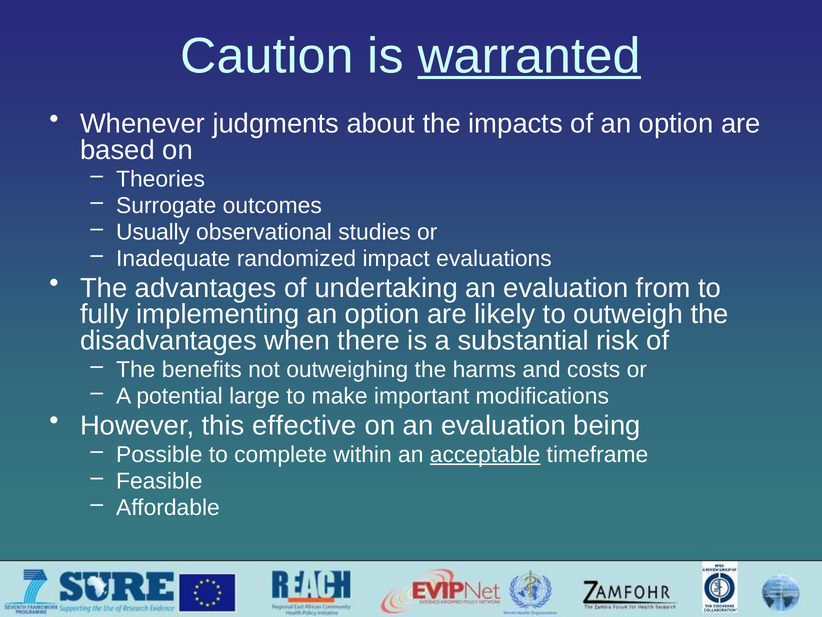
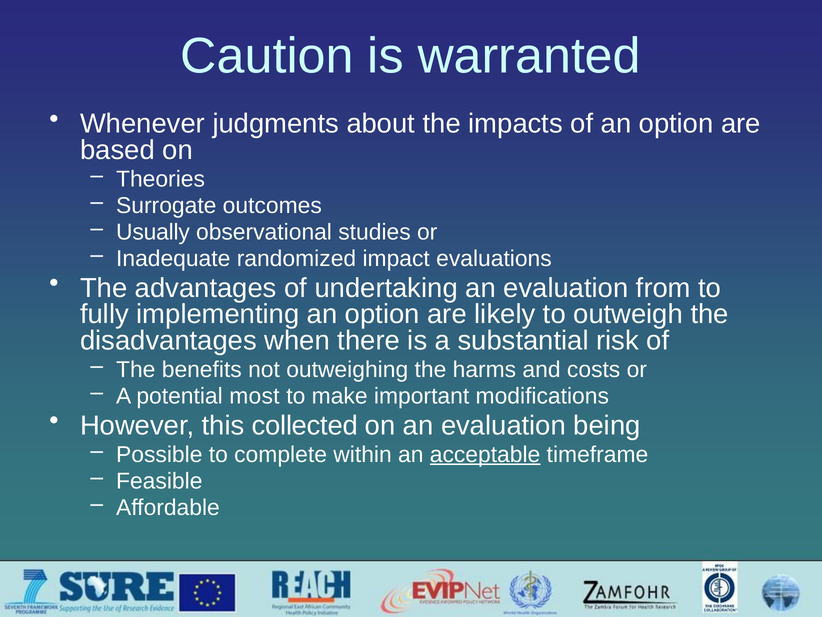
warranted underline: present -> none
large: large -> most
effective: effective -> collected
